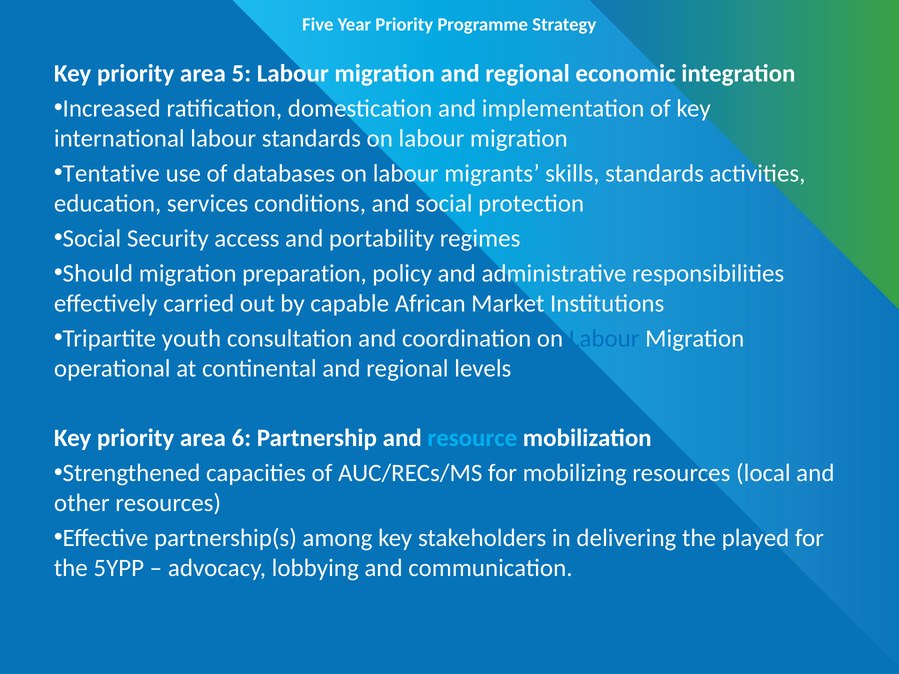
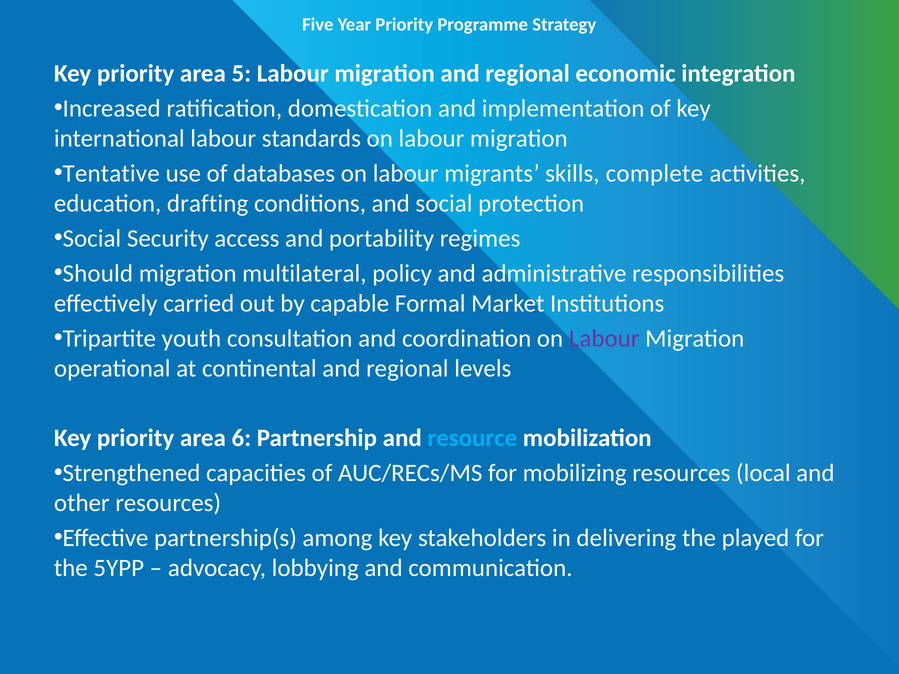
skills standards: standards -> complete
services: services -> drafting
preparation: preparation -> multilateral
African: African -> Formal
Labour at (604, 338) colour: blue -> purple
